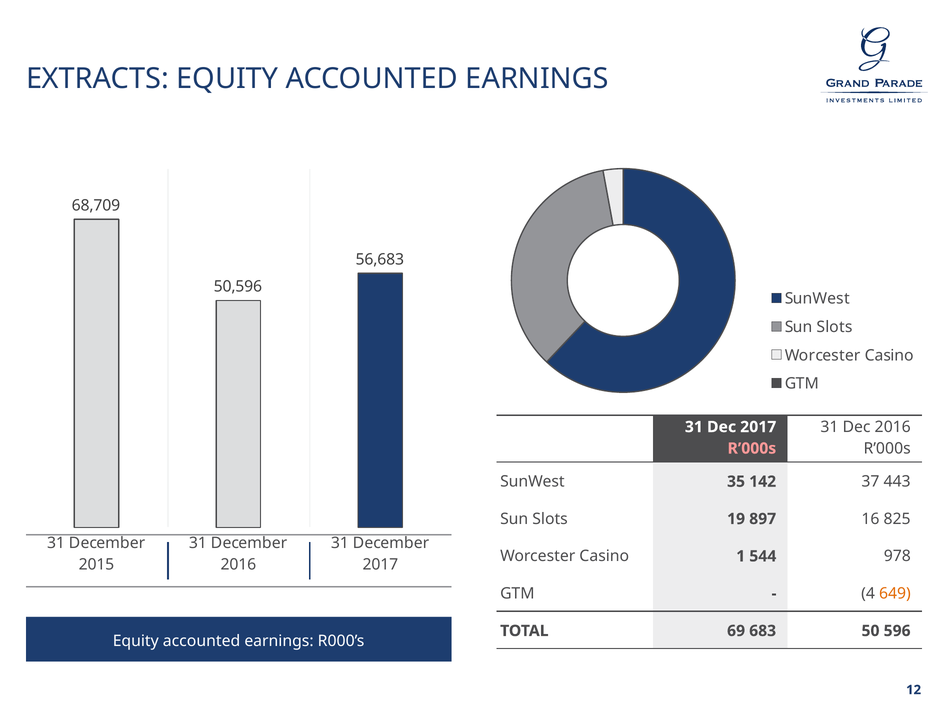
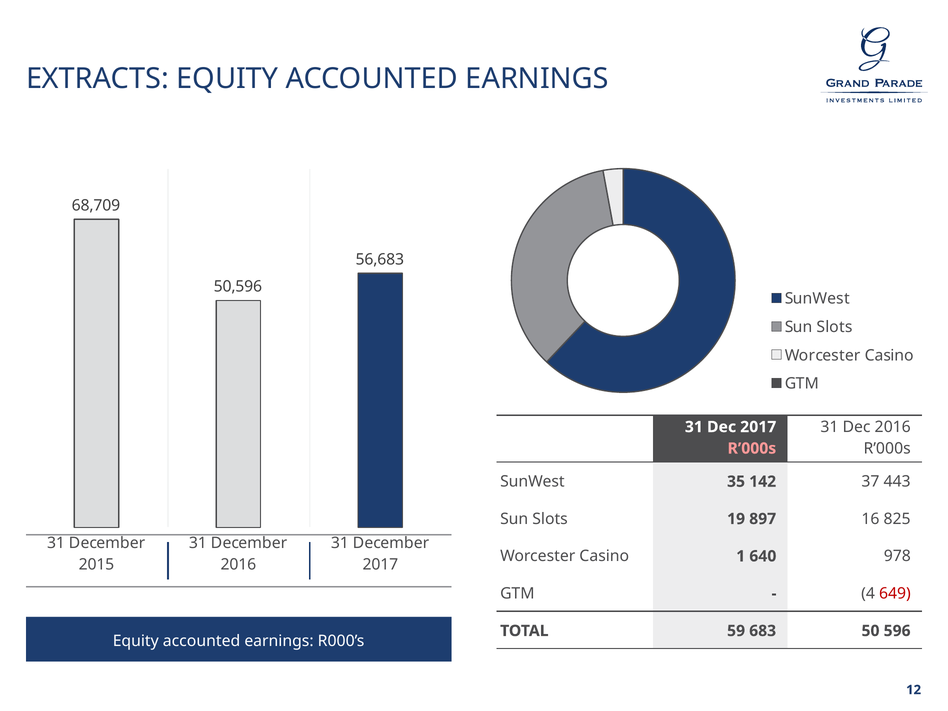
544: 544 -> 640
649 colour: orange -> red
69: 69 -> 59
